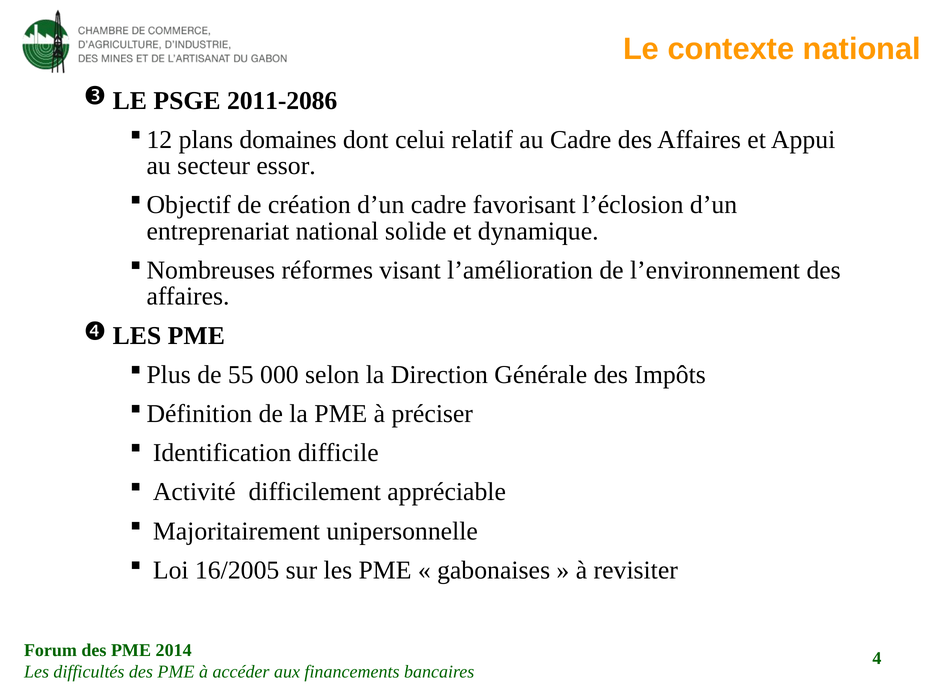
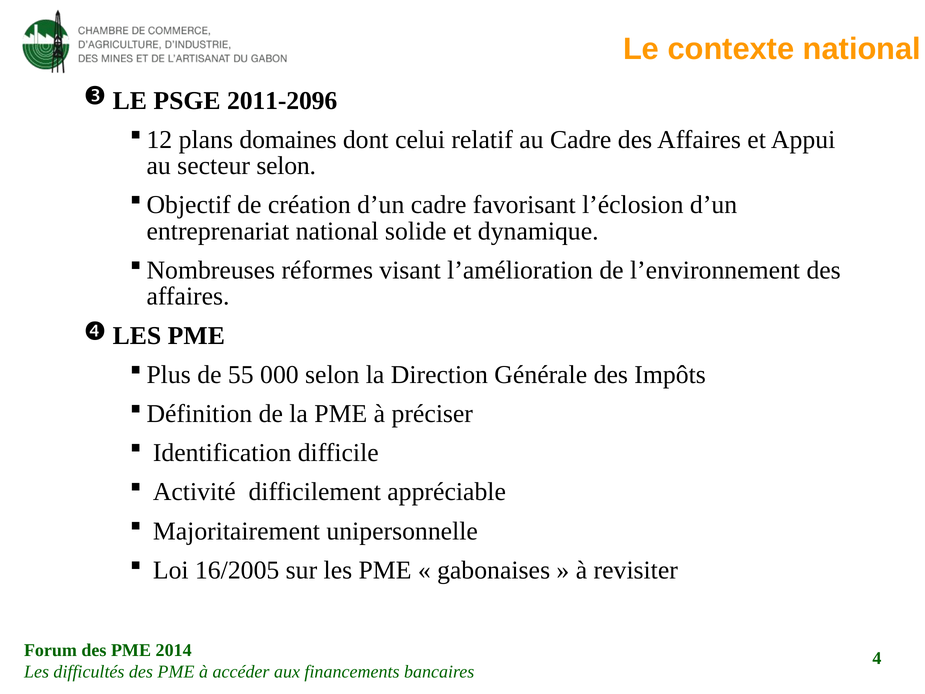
2011-2086: 2011-2086 -> 2011-2096
secteur essor: essor -> selon
